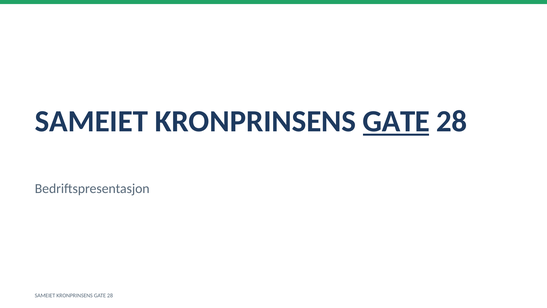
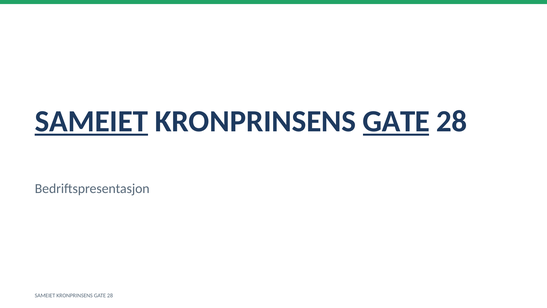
SAMEIET at (91, 121) underline: none -> present
